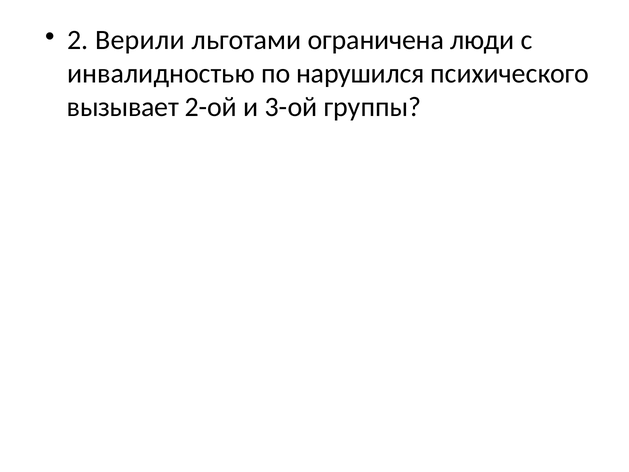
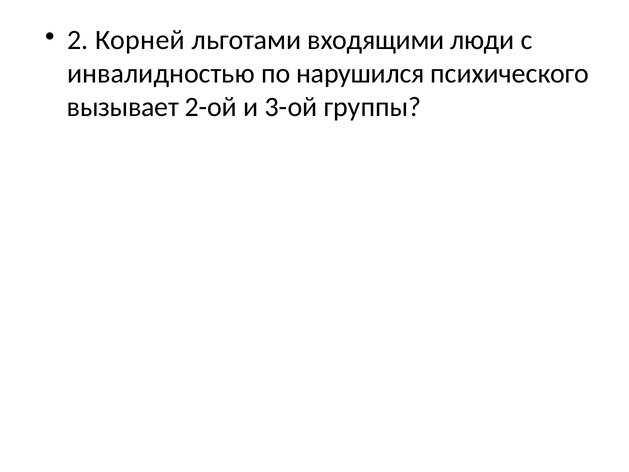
Верили: Верили -> Корней
ограничена: ограничена -> входящими
